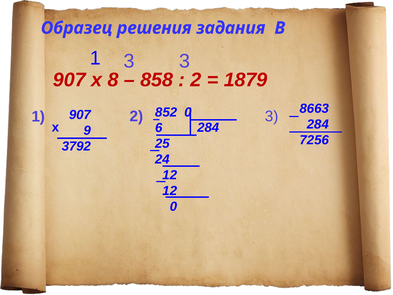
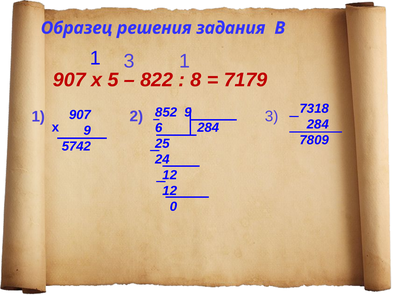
1 3: 3 -> 1
8: 8 -> 5
858: 858 -> 822
2 at (196, 80): 2 -> 8
1879: 1879 -> 7179
8663: 8663 -> 7318
852 0: 0 -> 9
7256: 7256 -> 7809
3792: 3792 -> 5742
